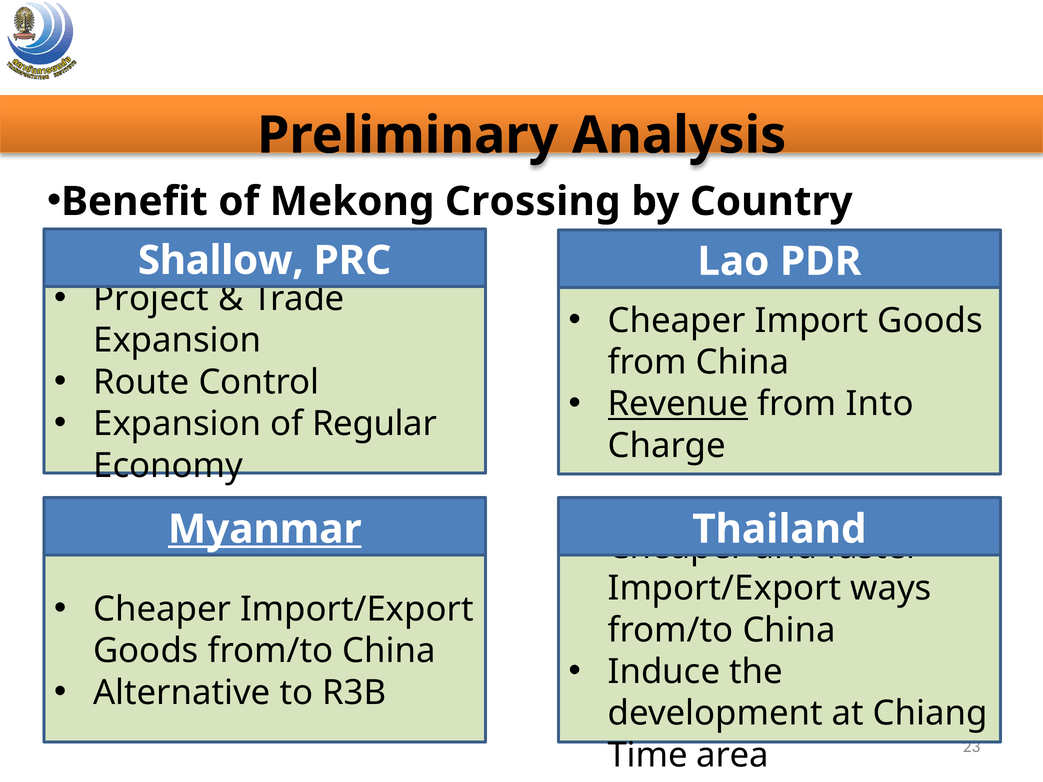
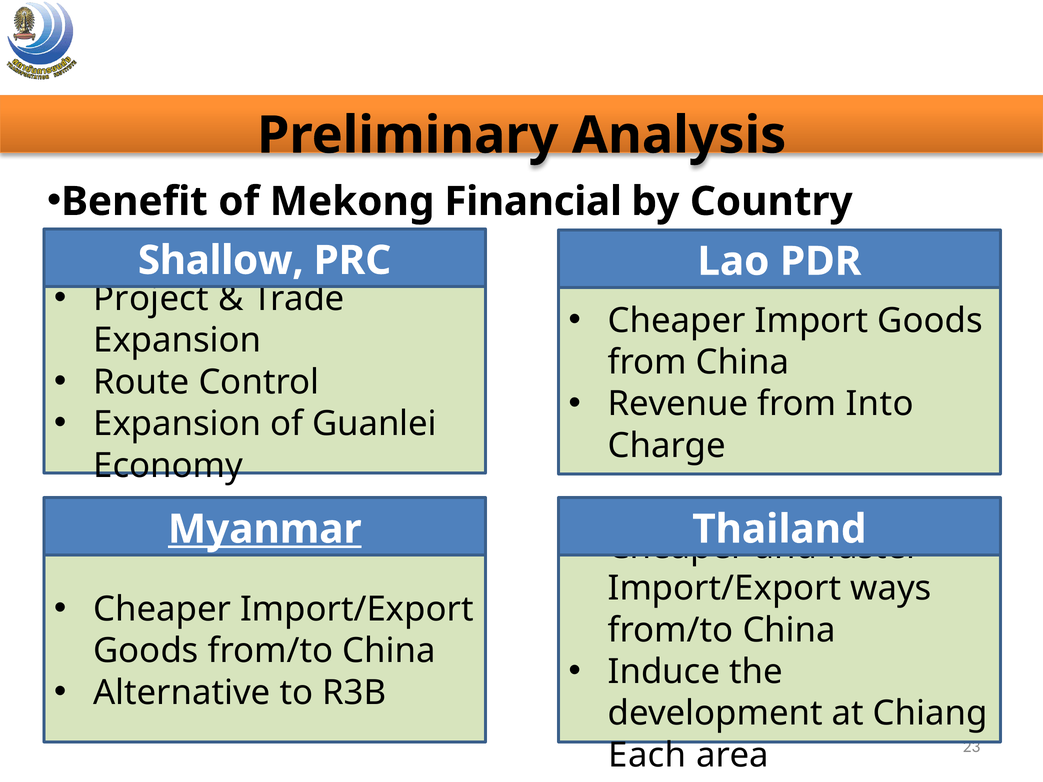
Crossing: Crossing -> Financial
Revenue underline: present -> none
Regular: Regular -> Guanlei
Time: Time -> Each
